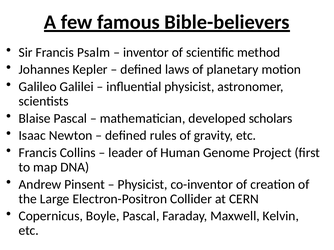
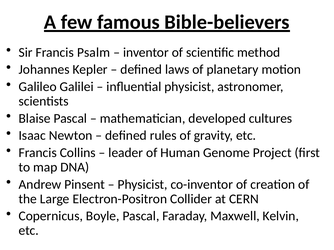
scholars: scholars -> cultures
